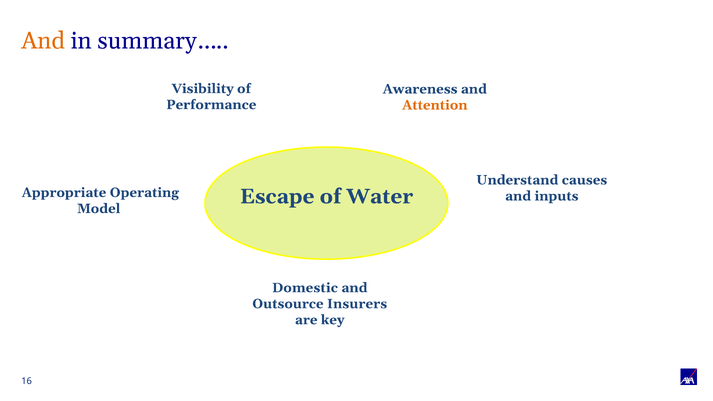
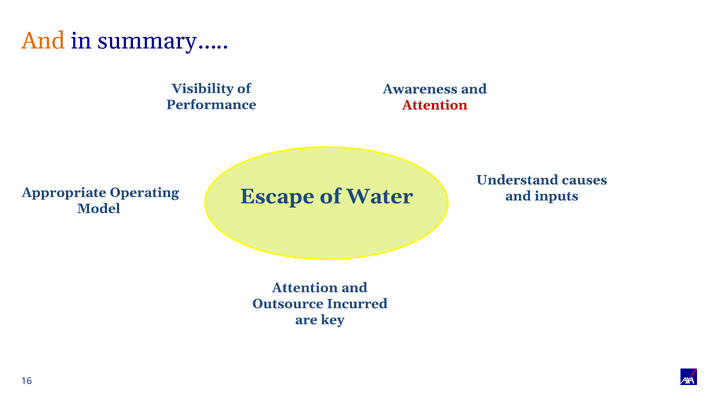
Attention at (435, 105) colour: orange -> red
Domestic at (305, 288): Domestic -> Attention
Insurers: Insurers -> Incurred
